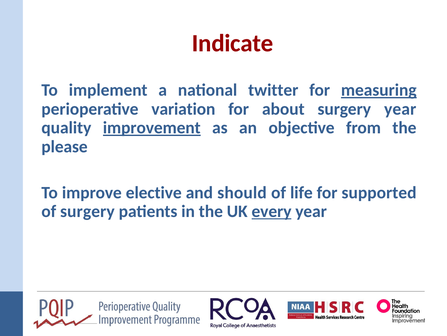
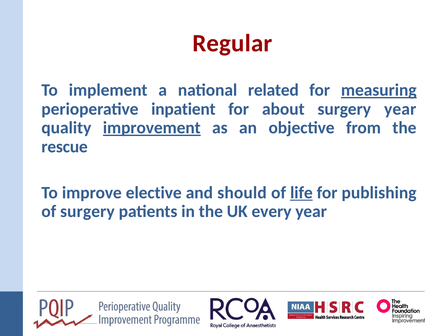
Indicate: Indicate -> Regular
twitter: twitter -> related
variation: variation -> inpatient
please: please -> rescue
life underline: none -> present
supported: supported -> publishing
every underline: present -> none
